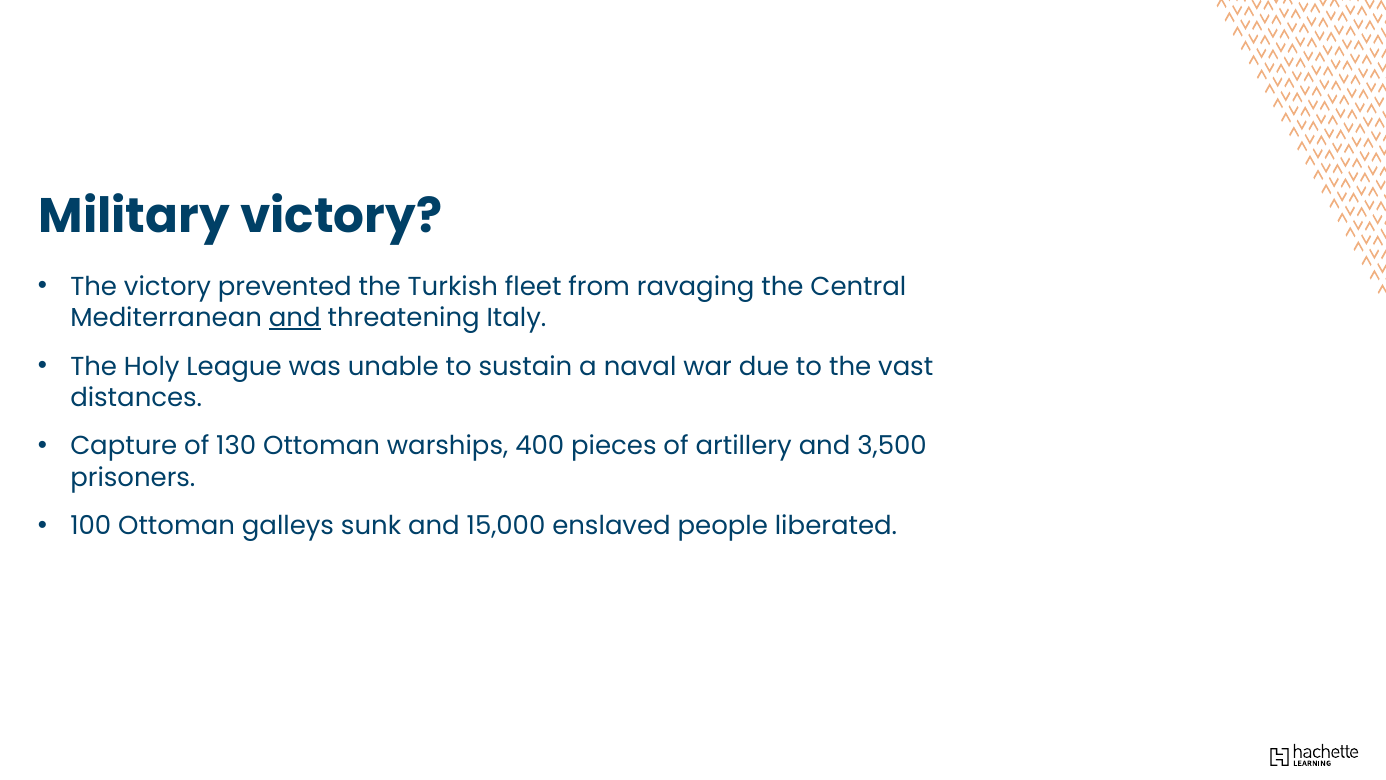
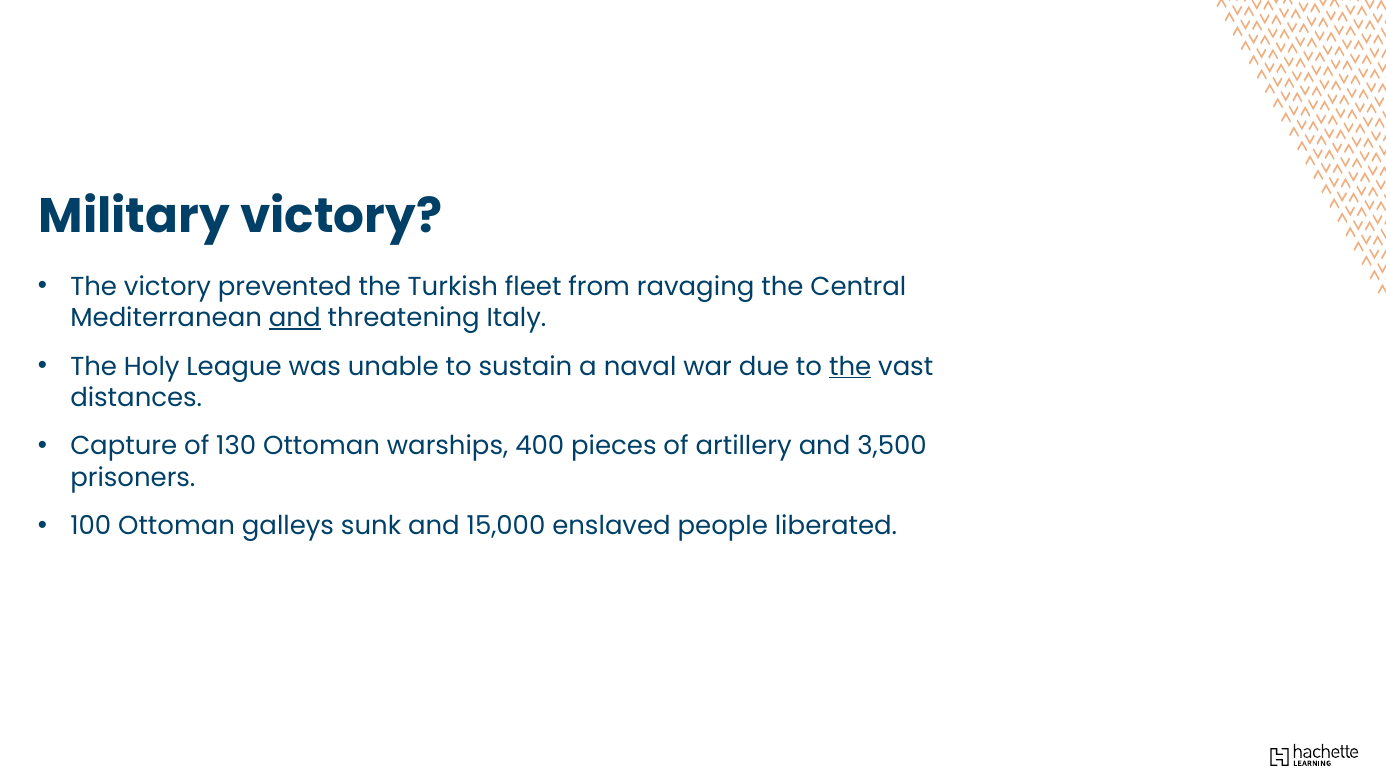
the at (850, 366) underline: none -> present
